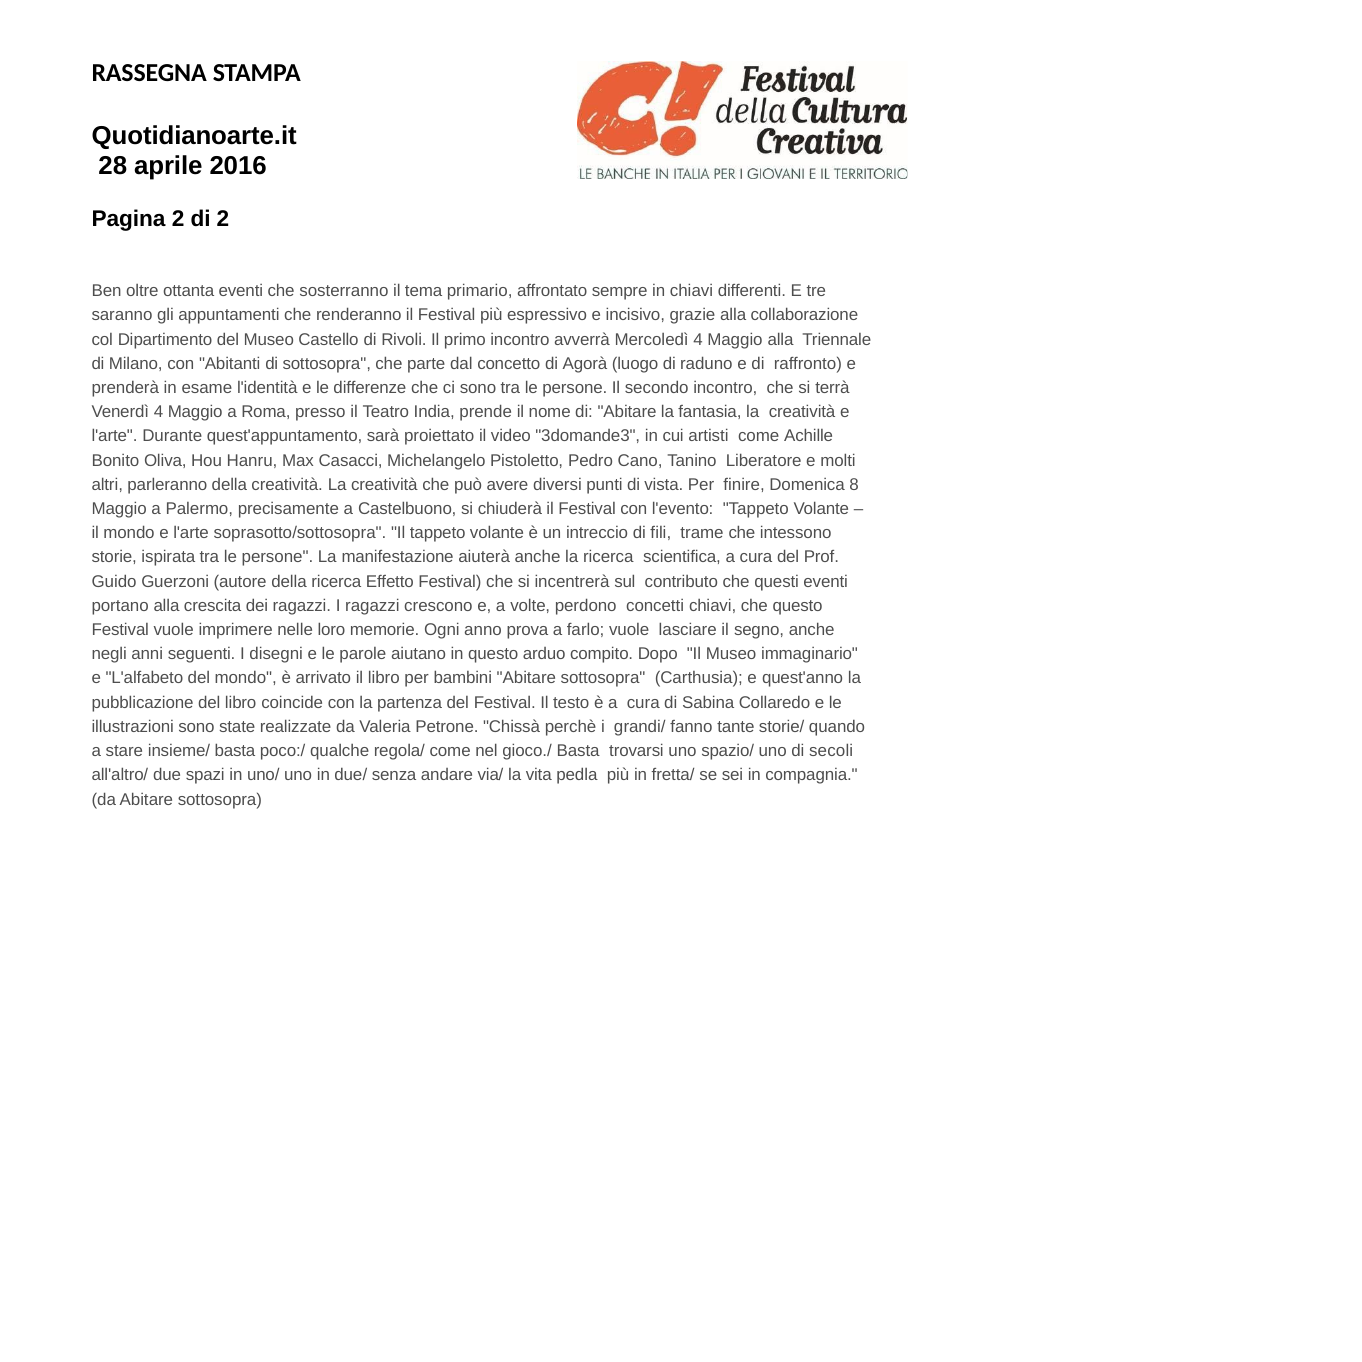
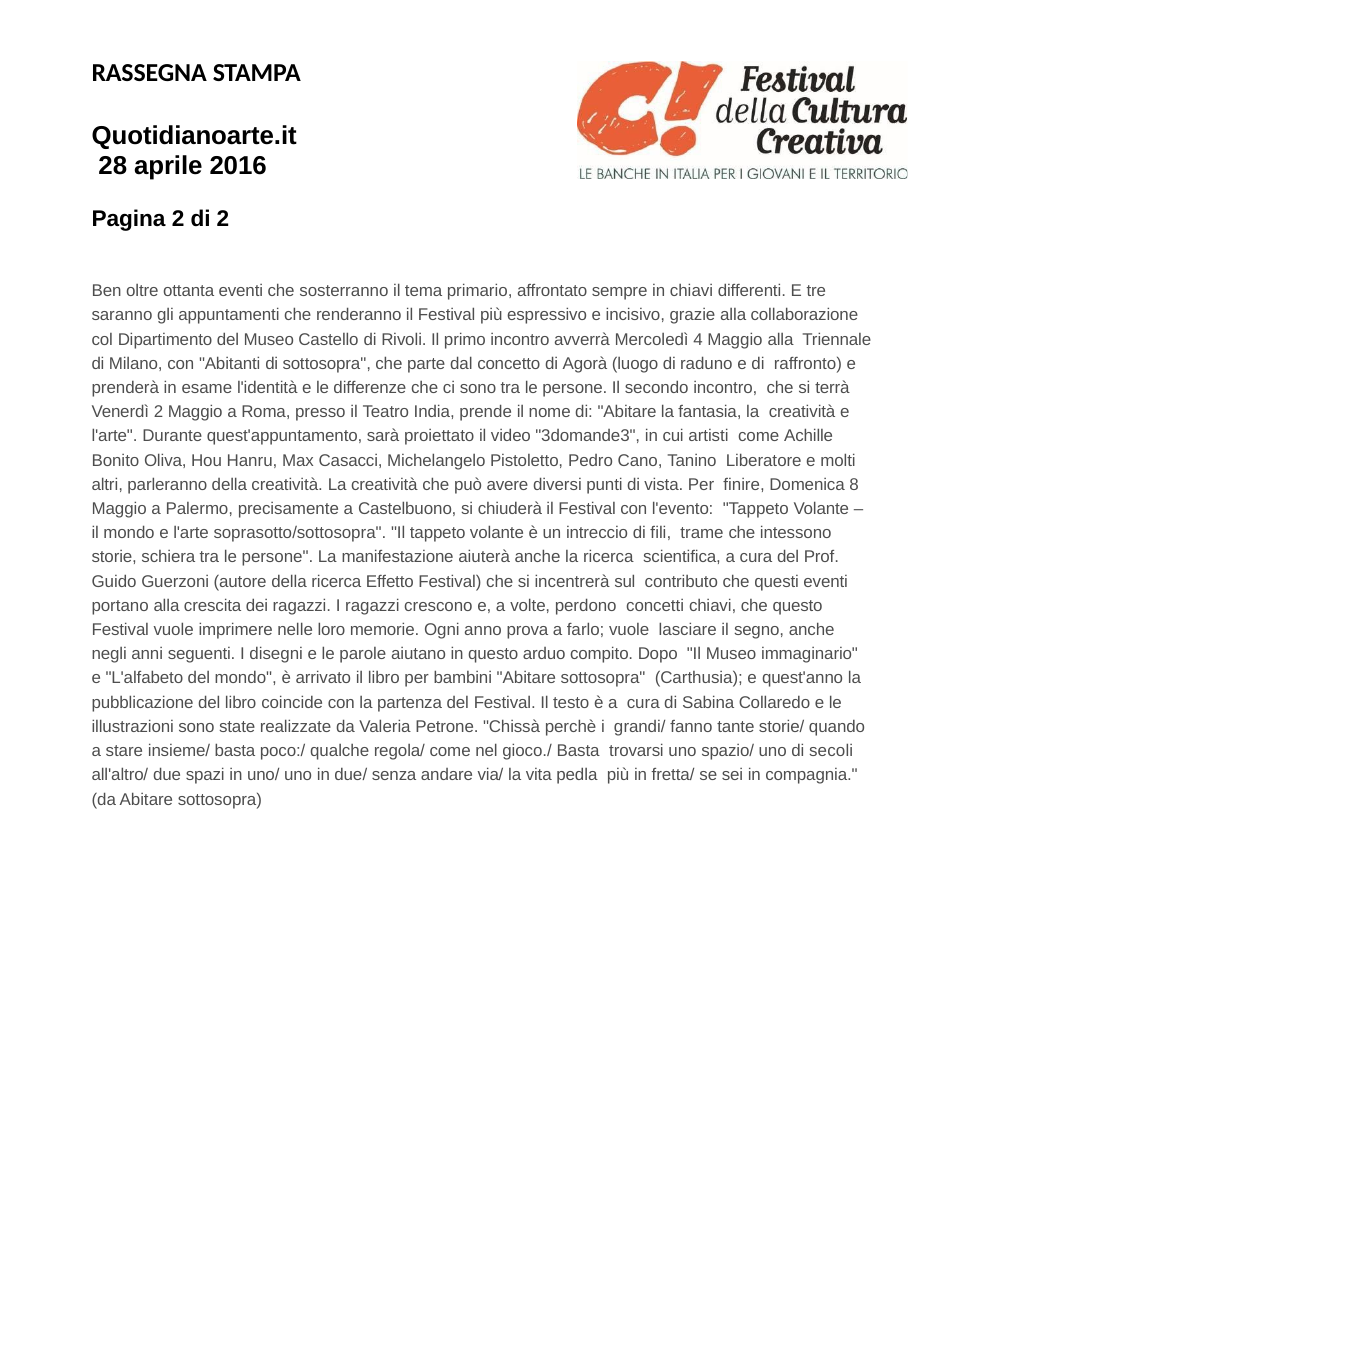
Venerdì 4: 4 -> 2
ispirata: ispirata -> schiera
